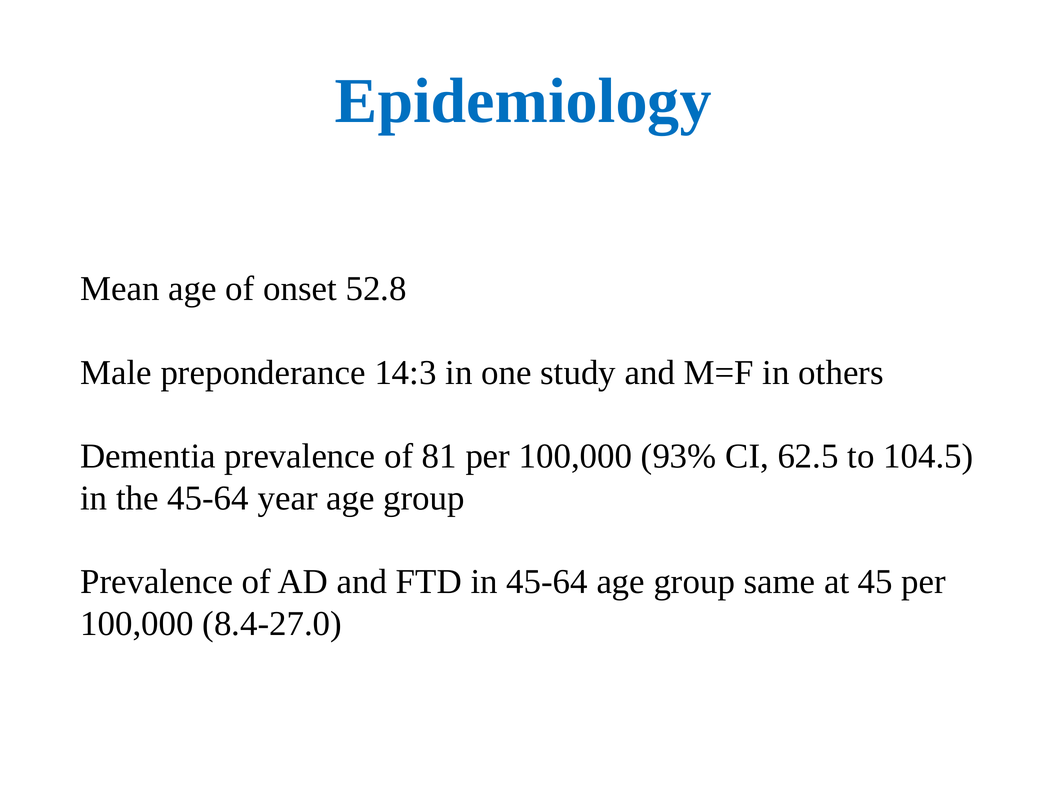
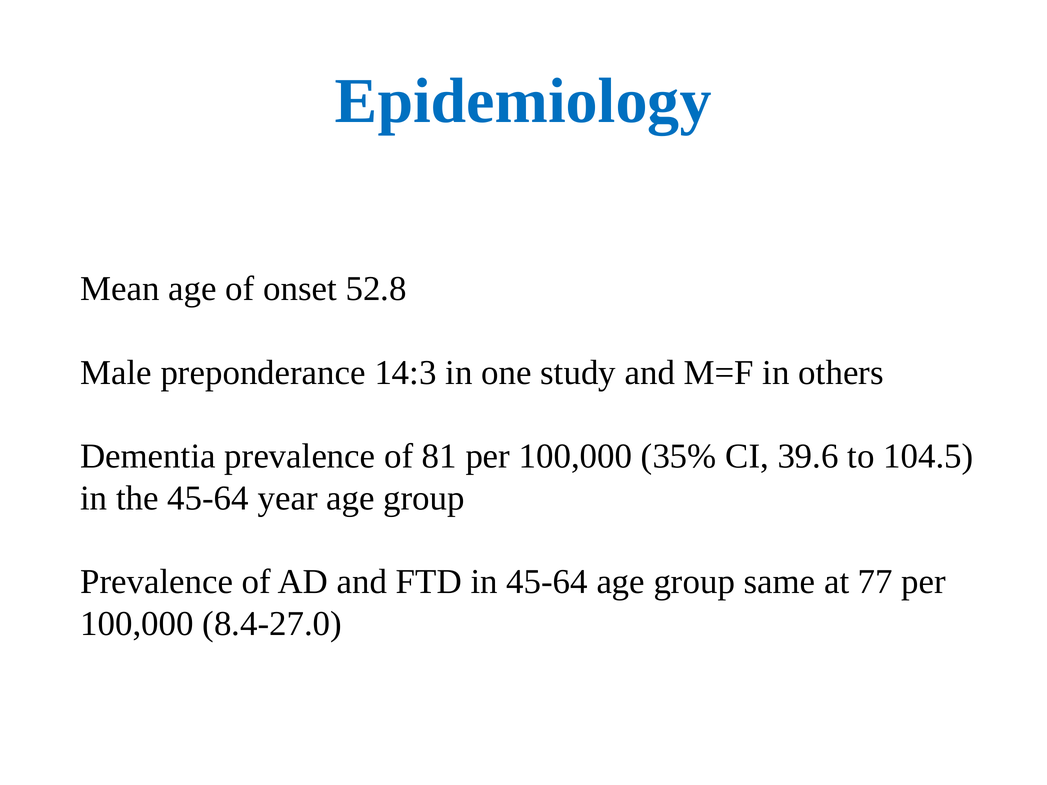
93%: 93% -> 35%
62.5: 62.5 -> 39.6
45: 45 -> 77
